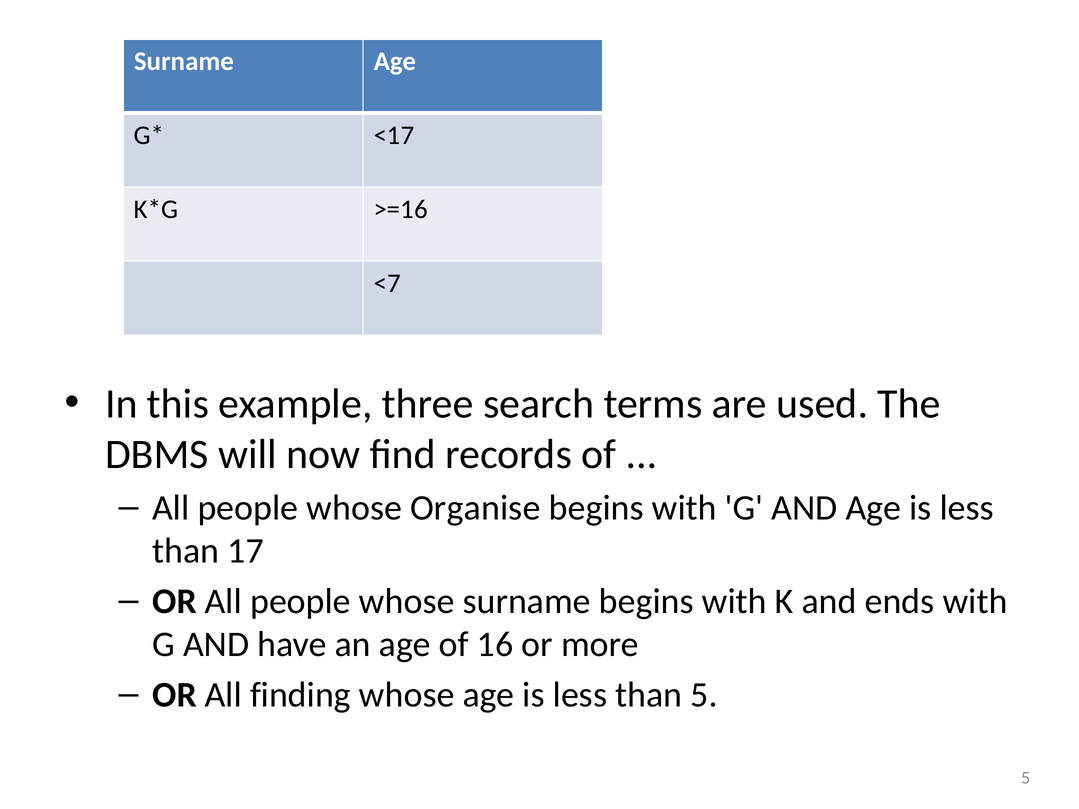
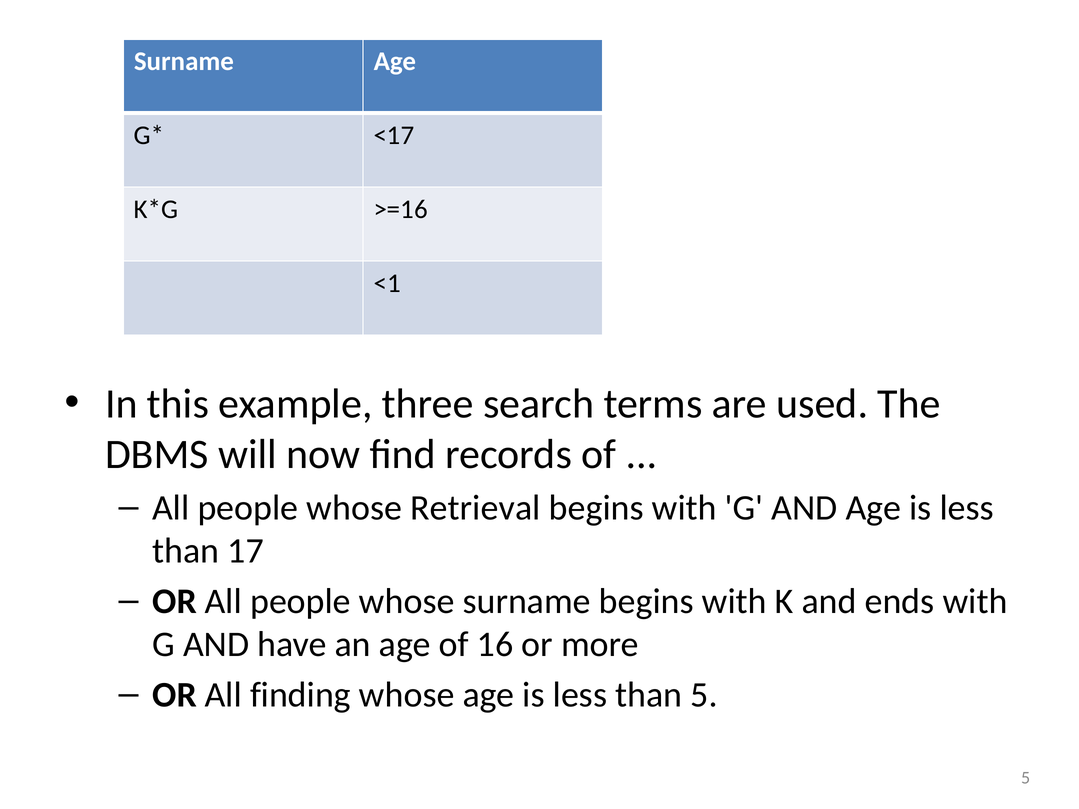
<7: <7 -> <1
Organise: Organise -> Retrieval
